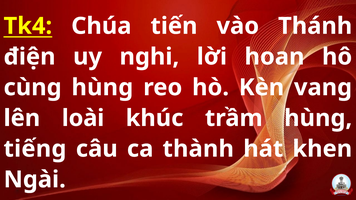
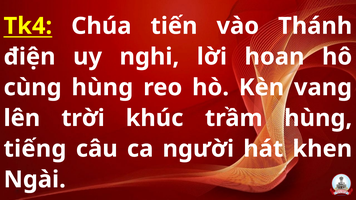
loài: loài -> trời
thành: thành -> người
